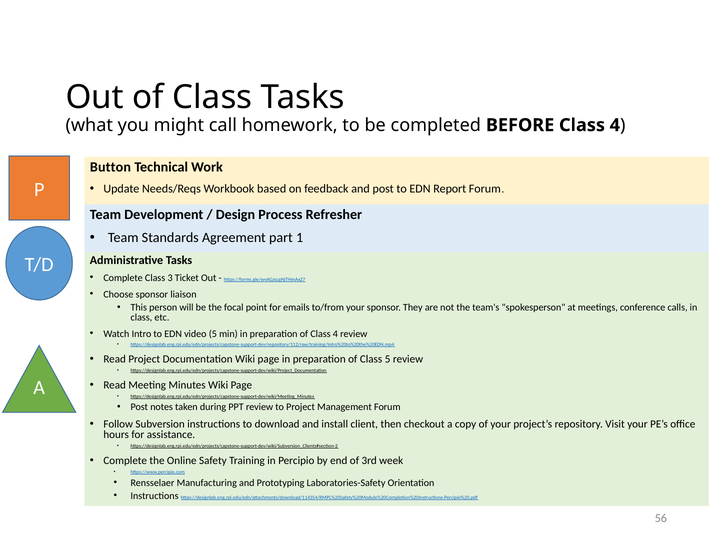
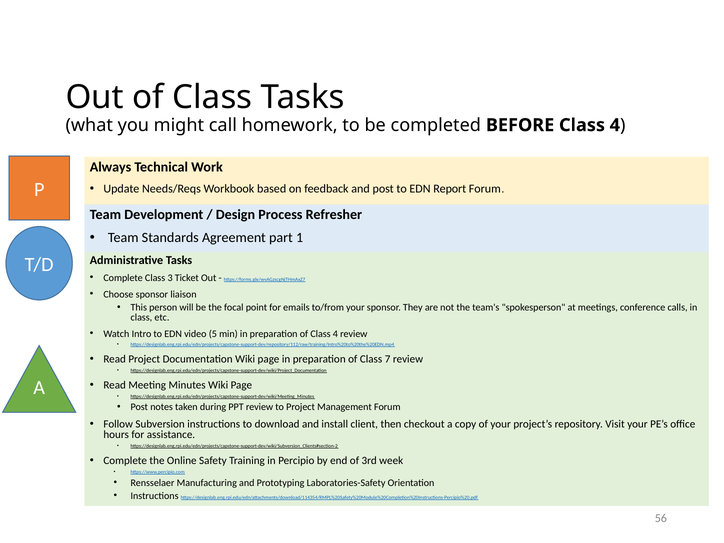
Button: Button -> Always
Class 5: 5 -> 7
